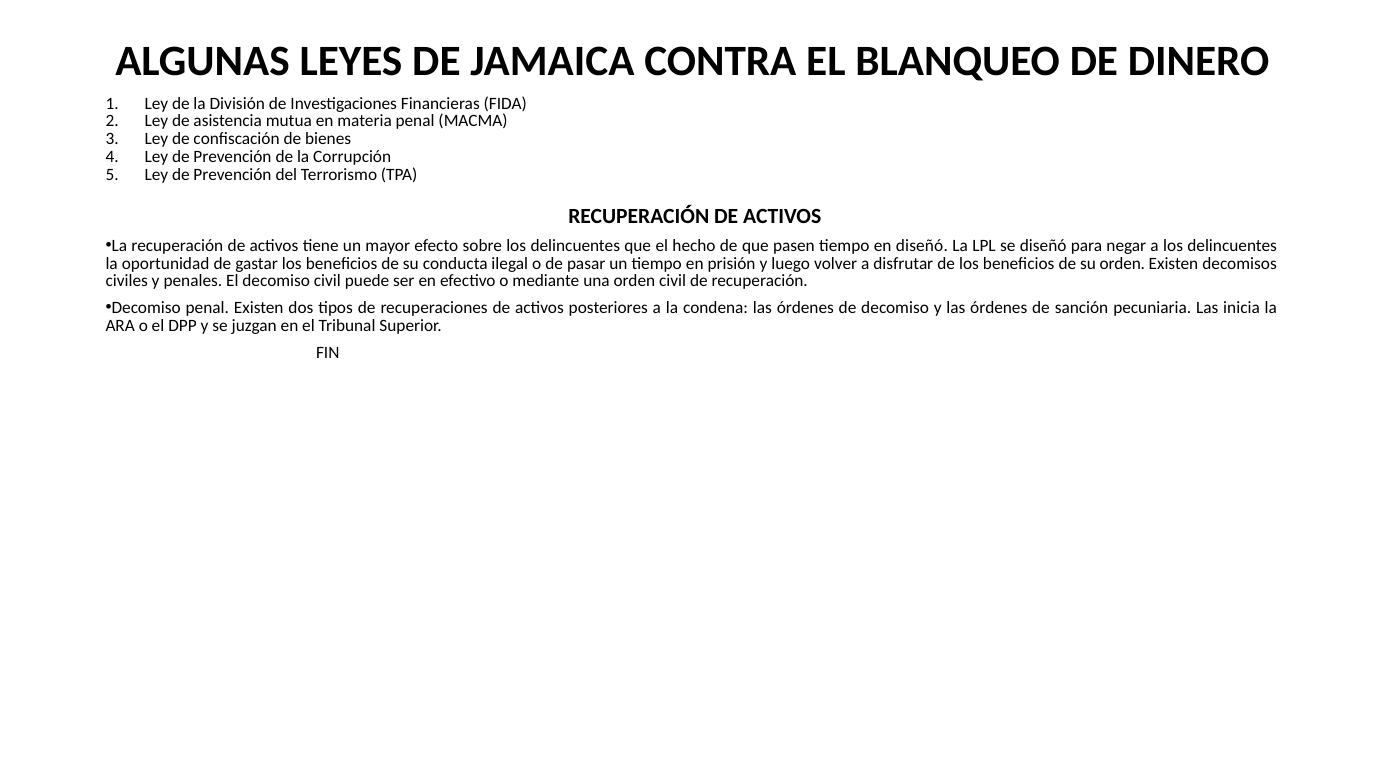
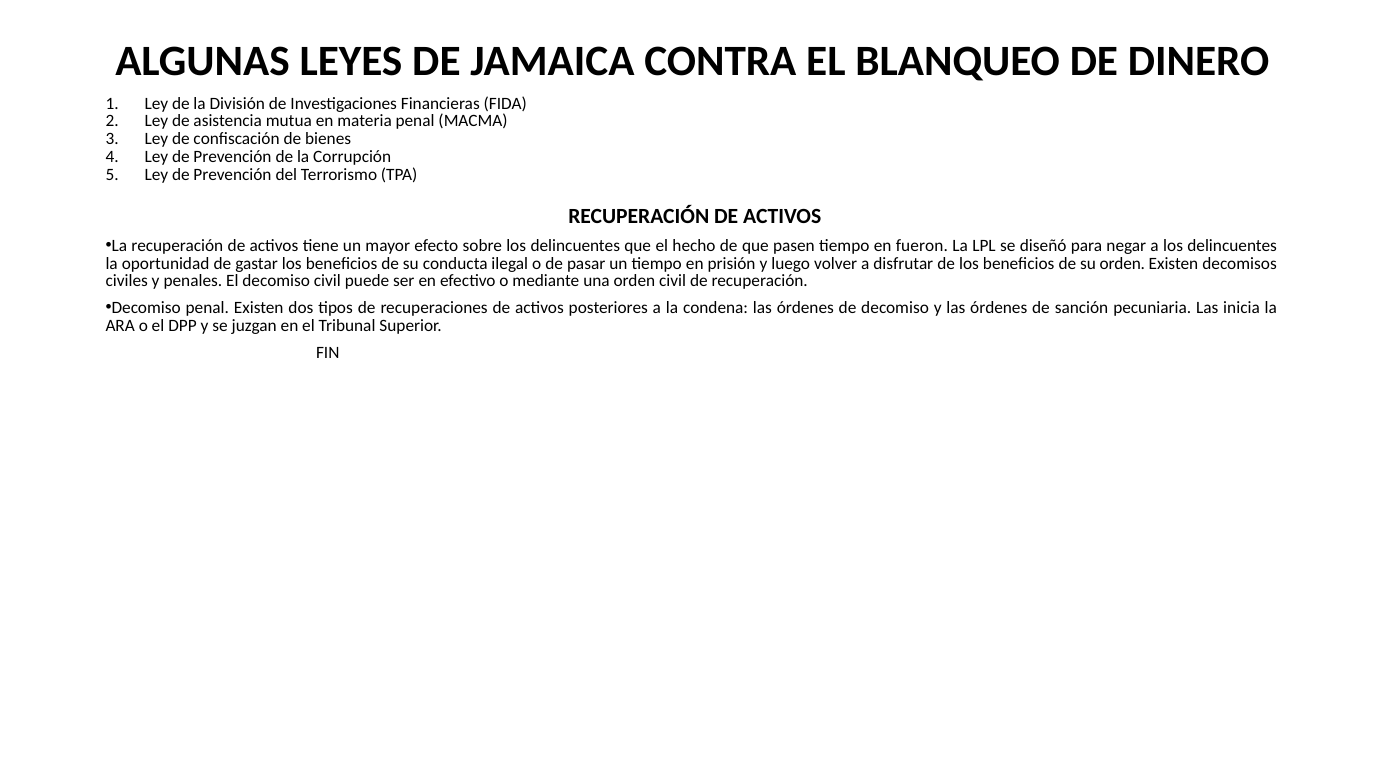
en diseñó: diseñó -> fueron
